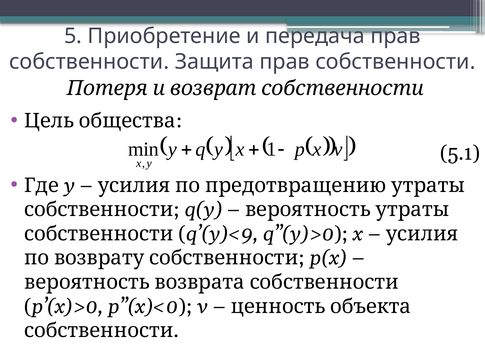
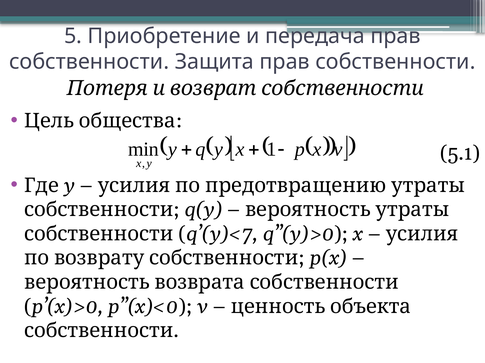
q’(y)<9: q’(y)<9 -> q’(y)<7
